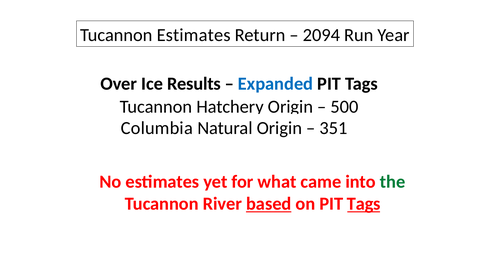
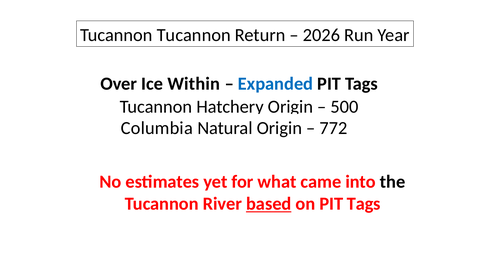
Tucannon Estimates: Estimates -> Tucannon
2094: 2094 -> 2026
Results: Results -> Within
351: 351 -> 772
the colour: green -> black
Tags at (364, 204) underline: present -> none
